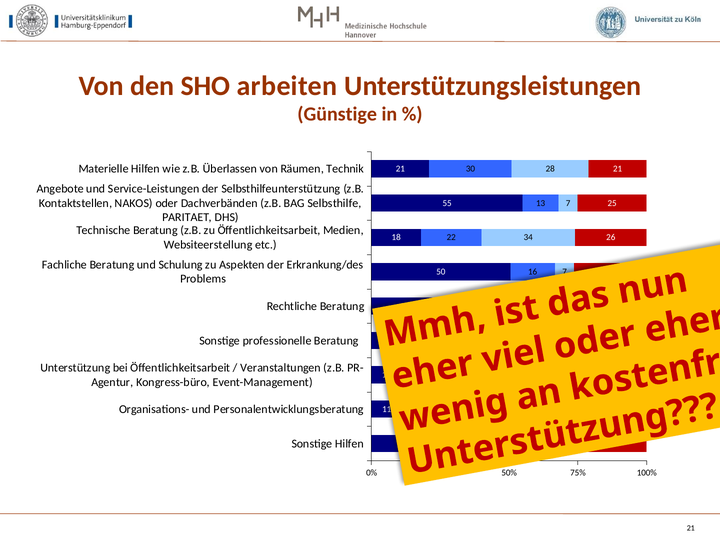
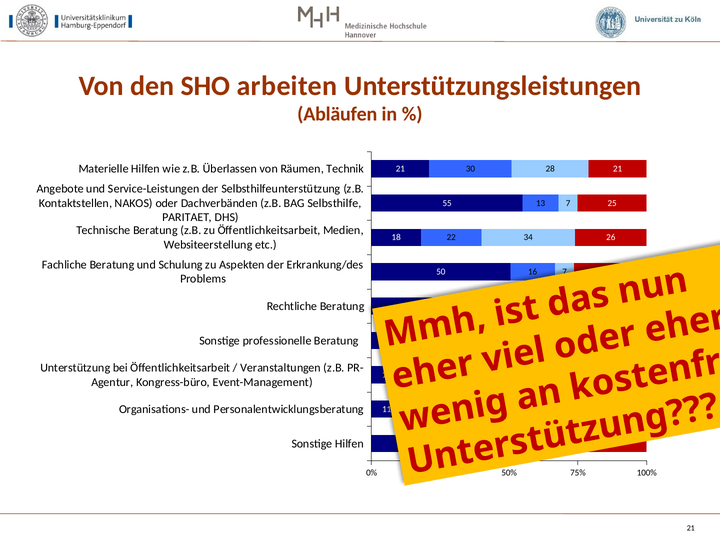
Günstige: Günstige -> Abläufen
